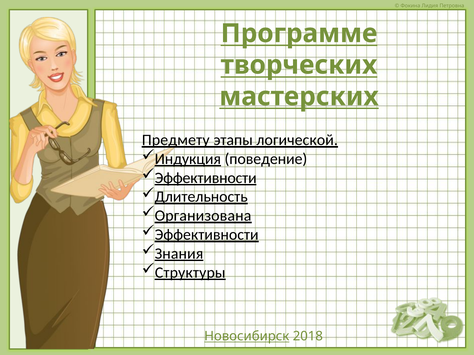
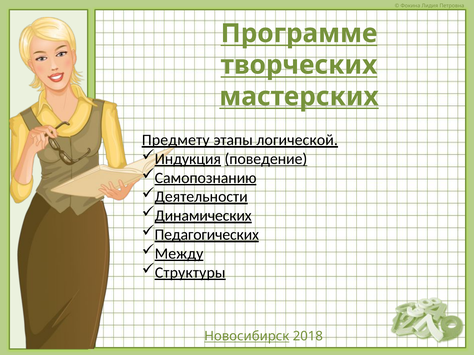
поведение underline: none -> present
Эффективности at (206, 178): Эффективности -> Самопознанию
Длительность: Длительность -> Деятельности
Организована: Организована -> Динамических
Эффективности at (207, 235): Эффективности -> Педагогических
Знания: Знания -> Между
